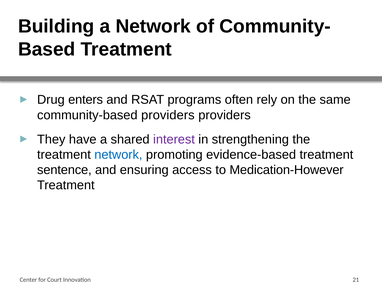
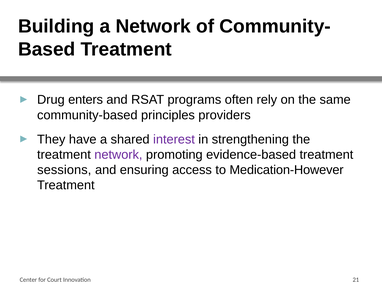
community-based providers: providers -> principles
network at (118, 154) colour: blue -> purple
sentence: sentence -> sessions
